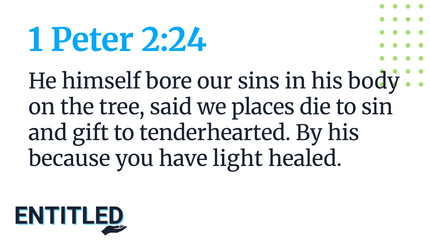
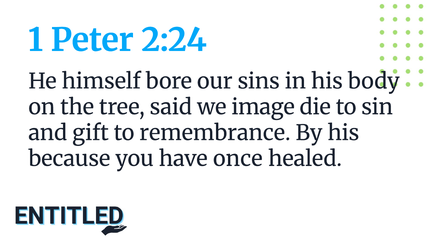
places: places -> image
tenderhearted: tenderhearted -> remembrance
light: light -> once
